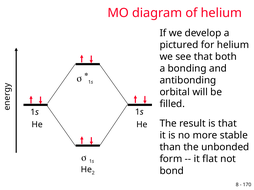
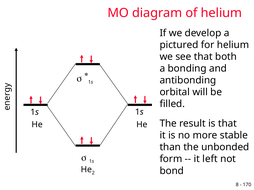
flat: flat -> left
